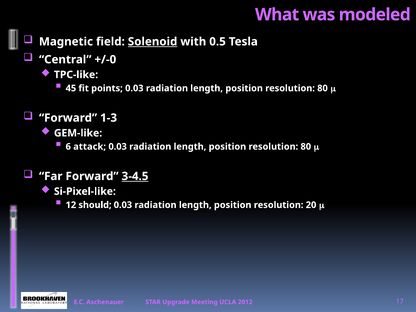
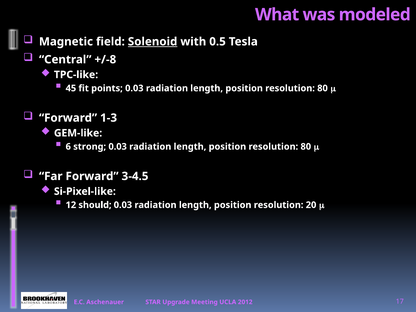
+/-0: +/-0 -> +/-8
attack: attack -> strong
3-4.5 underline: present -> none
